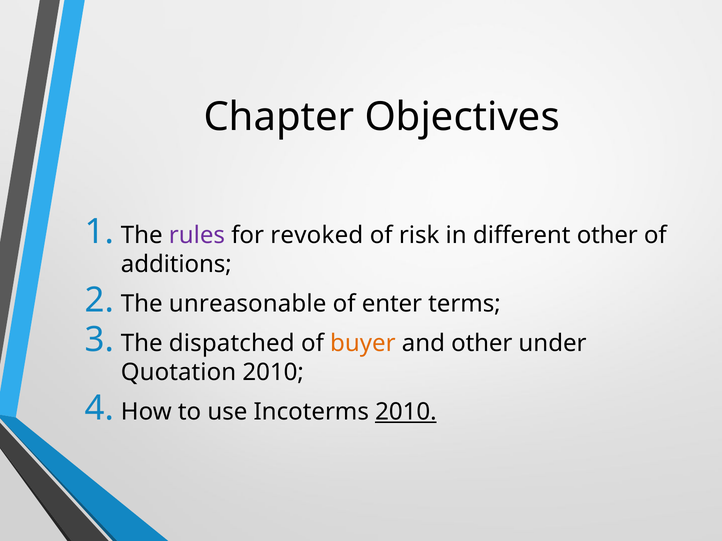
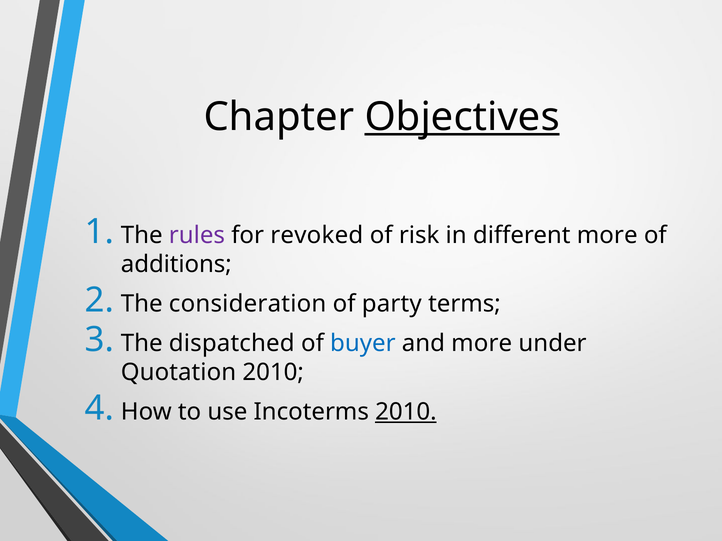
Objectives underline: none -> present
different other: other -> more
unreasonable: unreasonable -> consideration
enter: enter -> party
buyer colour: orange -> blue
and other: other -> more
